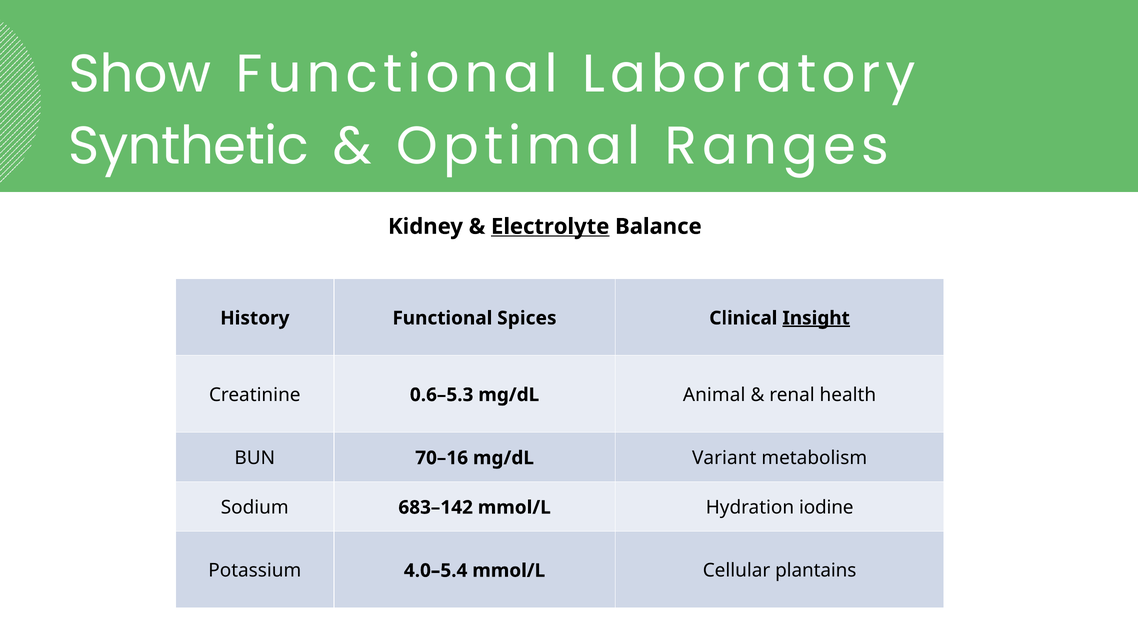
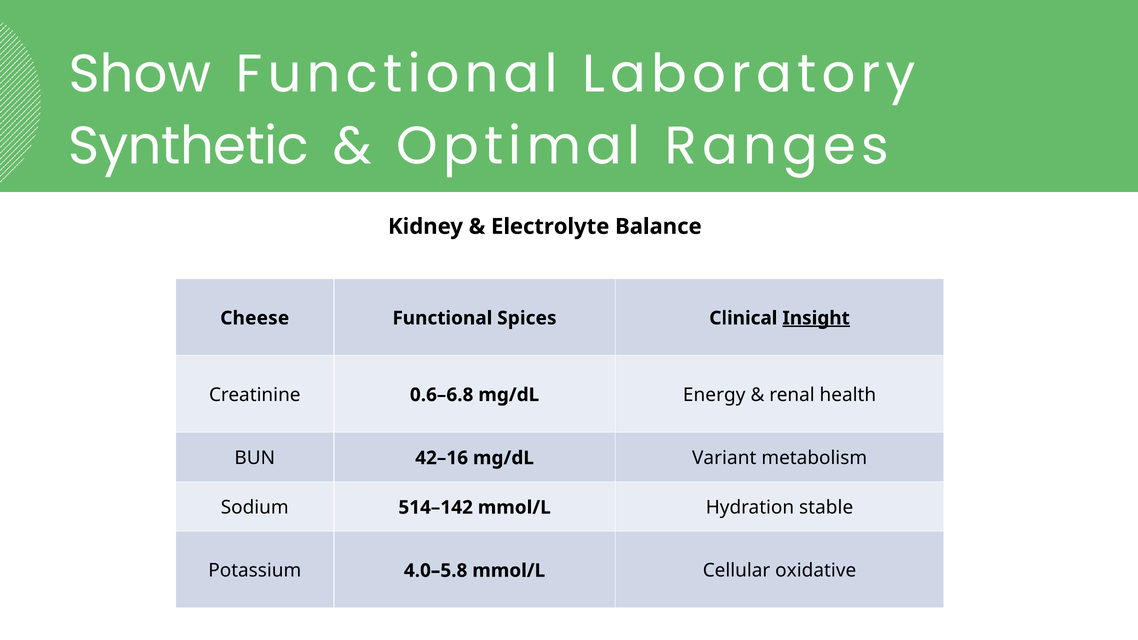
Electrolyte underline: present -> none
History: History -> Cheese
0.6–5.3: 0.6–5.3 -> 0.6–6.8
Animal: Animal -> Energy
70–16: 70–16 -> 42–16
683–142: 683–142 -> 514–142
iodine: iodine -> stable
4.0–5.4: 4.0–5.4 -> 4.0–5.8
plantains: plantains -> oxidative
